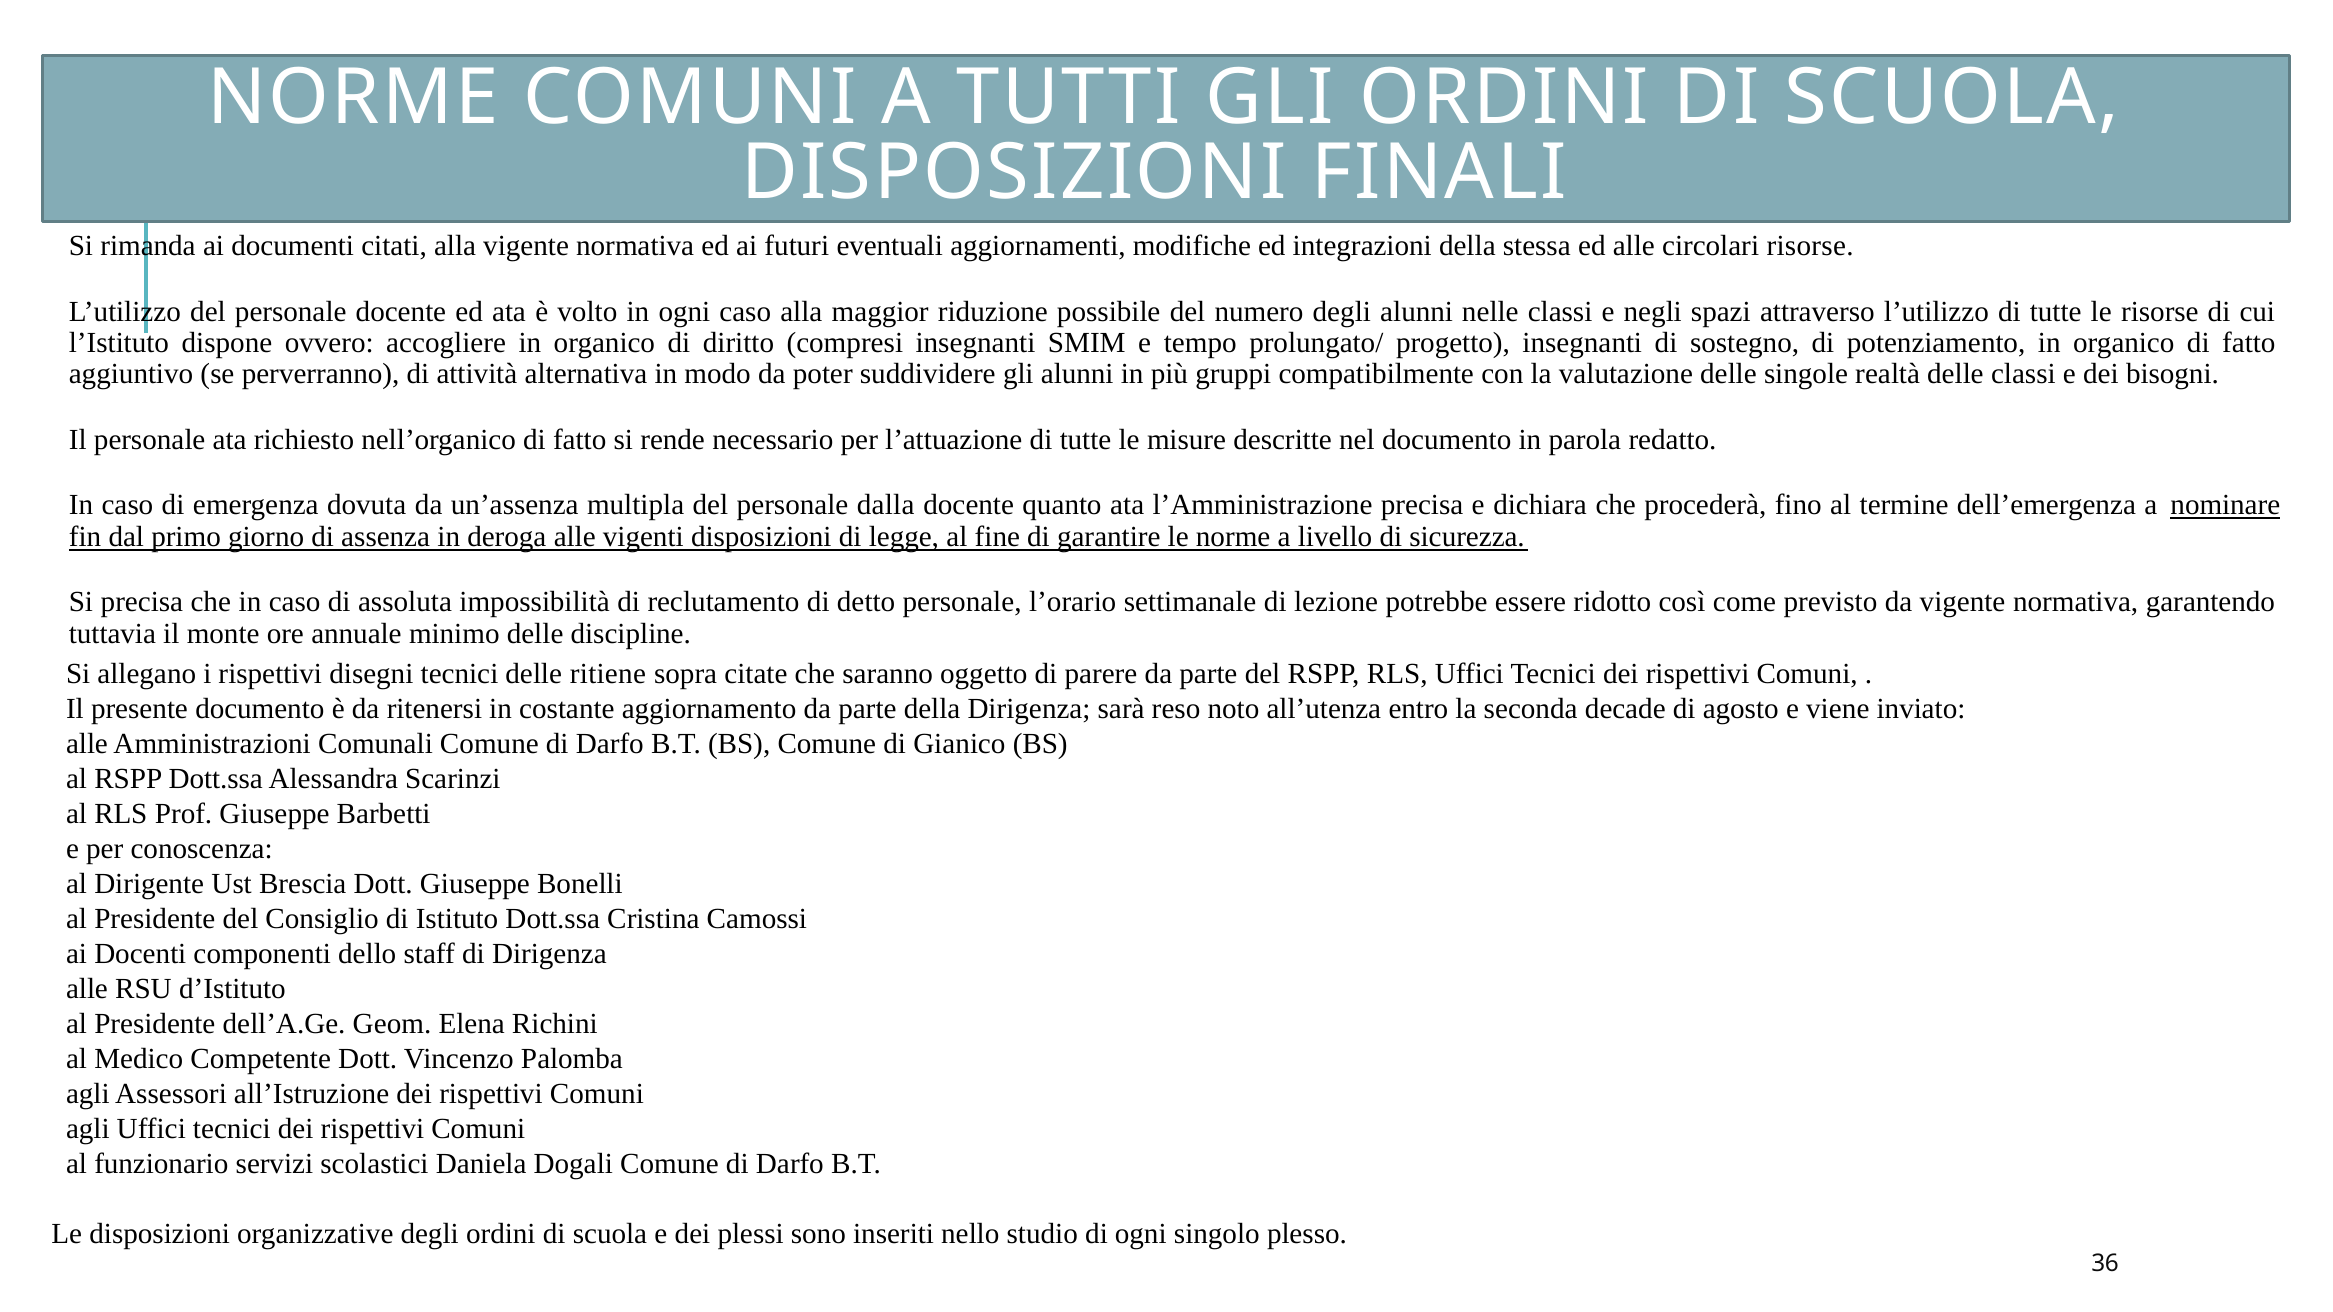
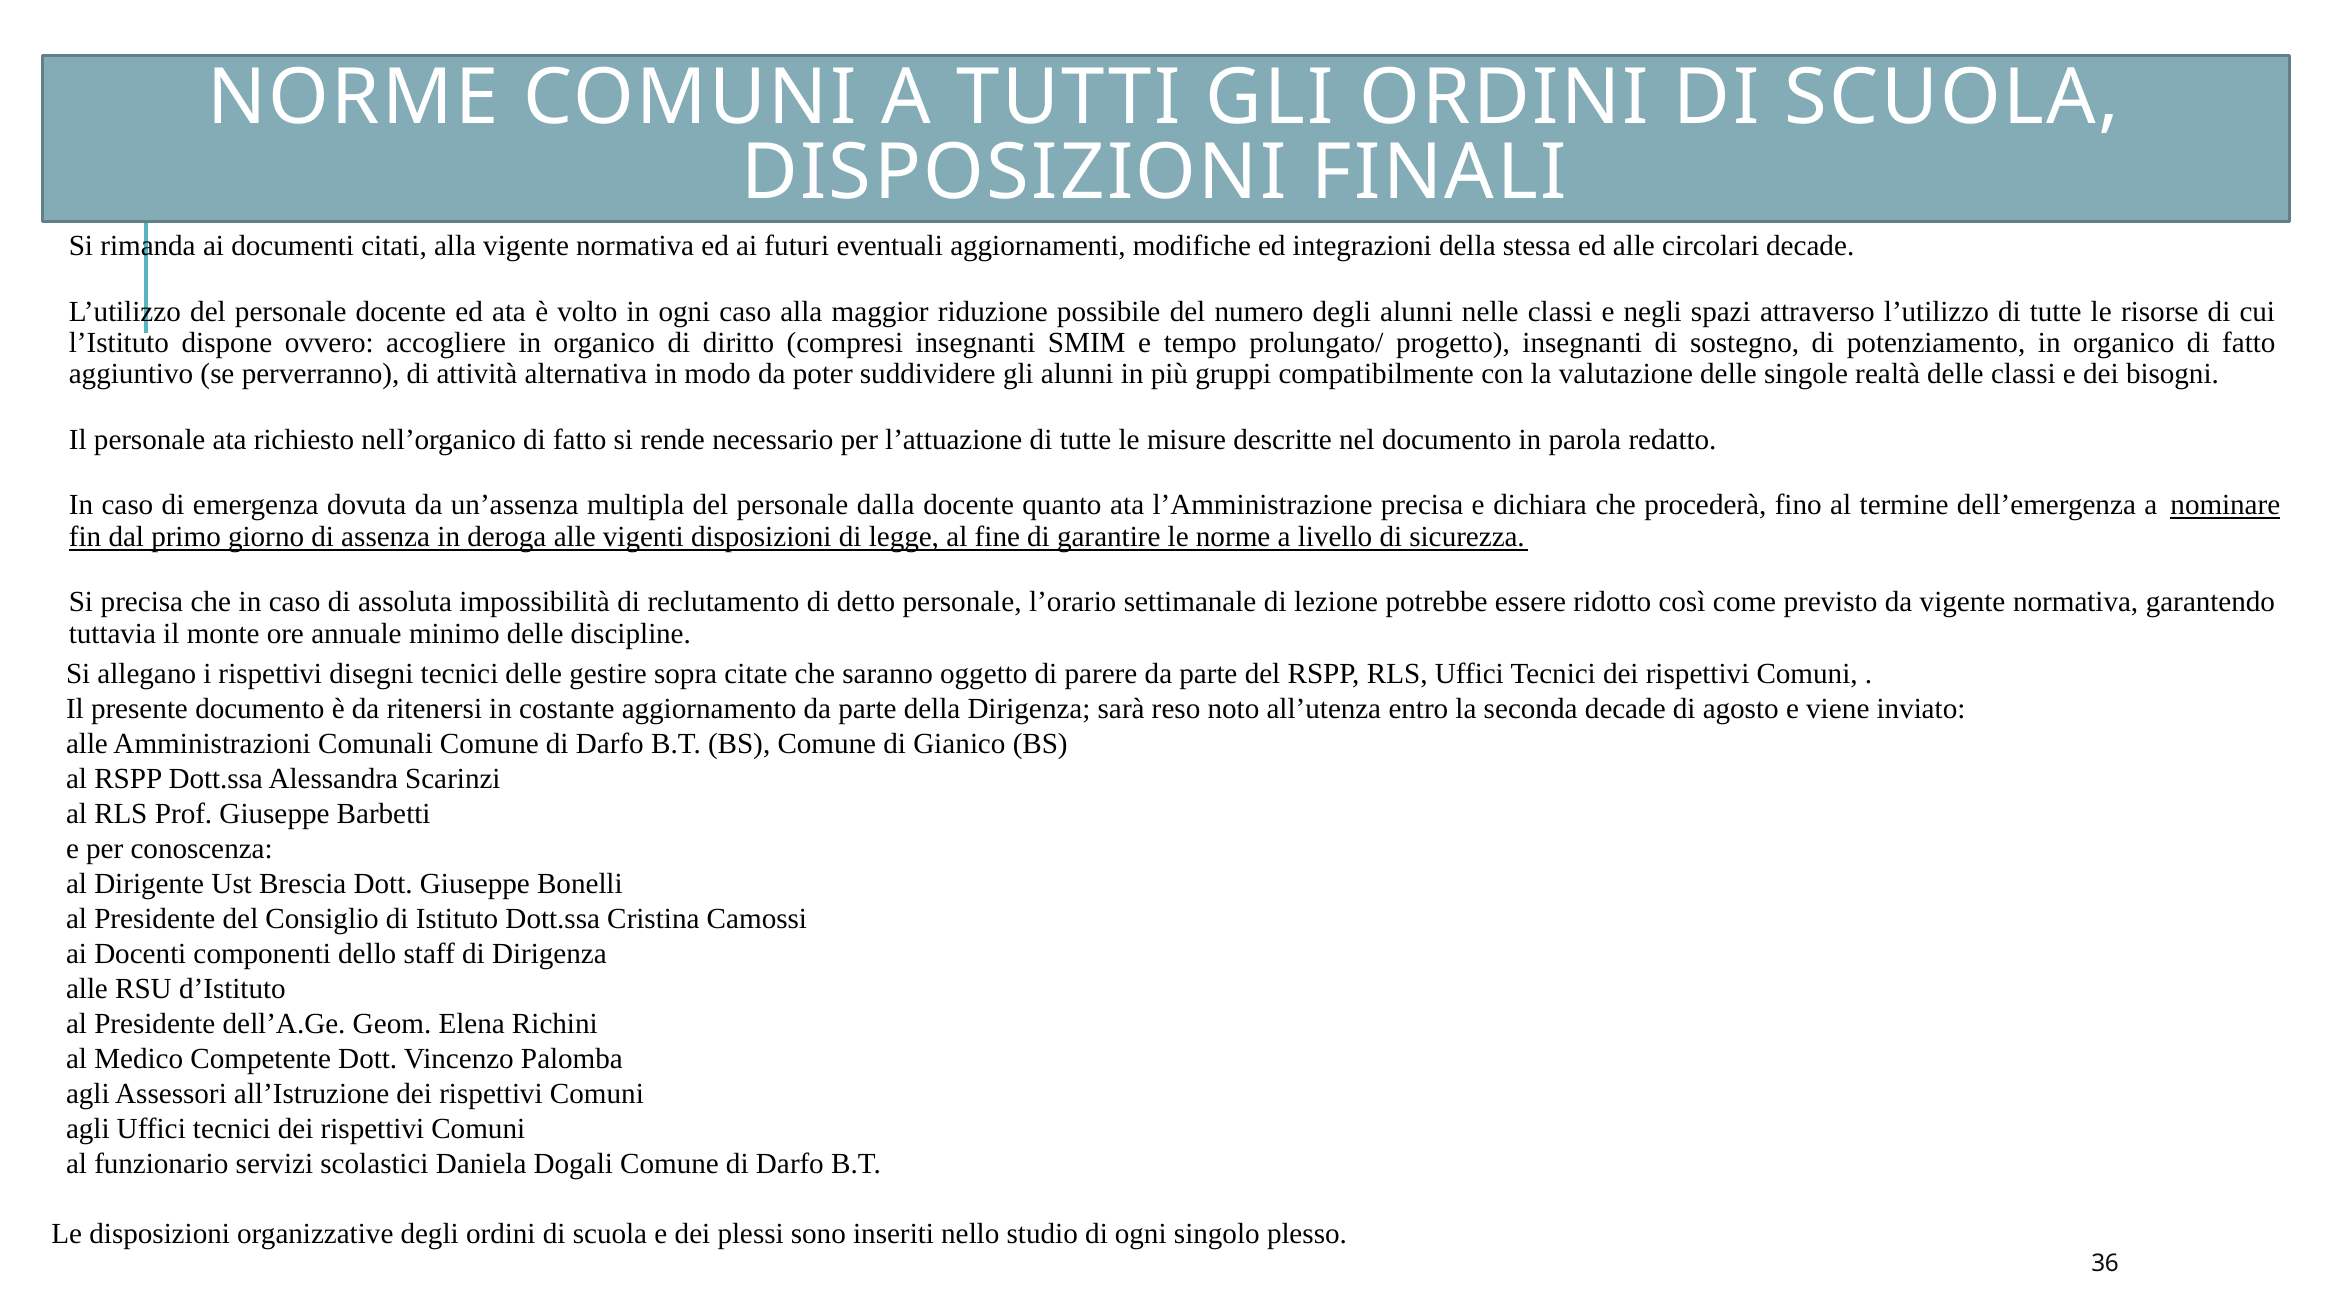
circolari risorse: risorse -> decade
ritiene: ritiene -> gestire
